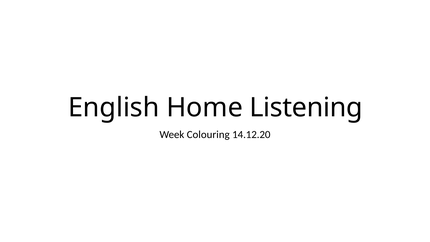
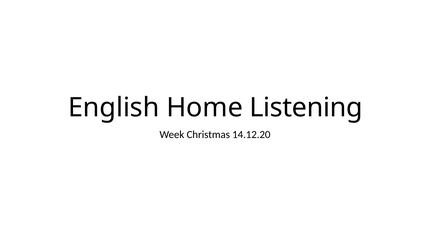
Colouring: Colouring -> Christmas
